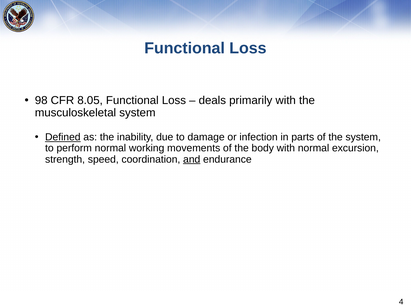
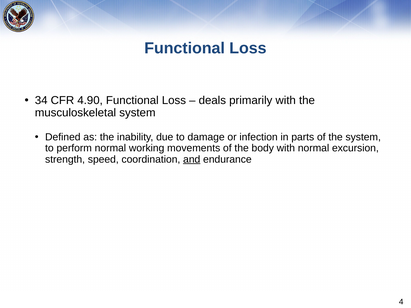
98: 98 -> 34
8.05: 8.05 -> 4.90
Defined underline: present -> none
